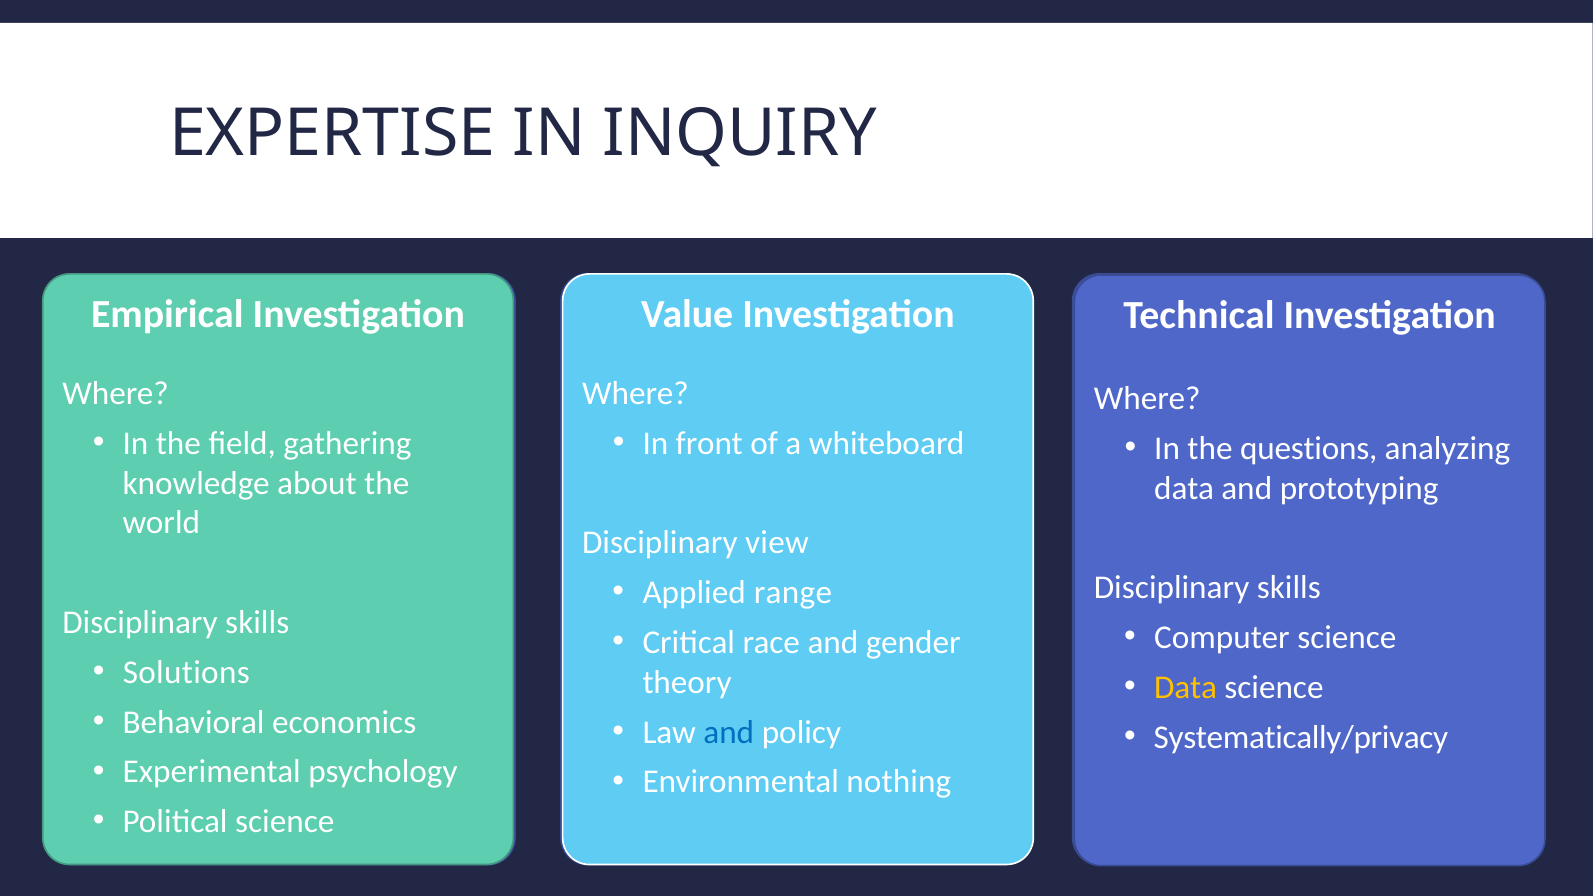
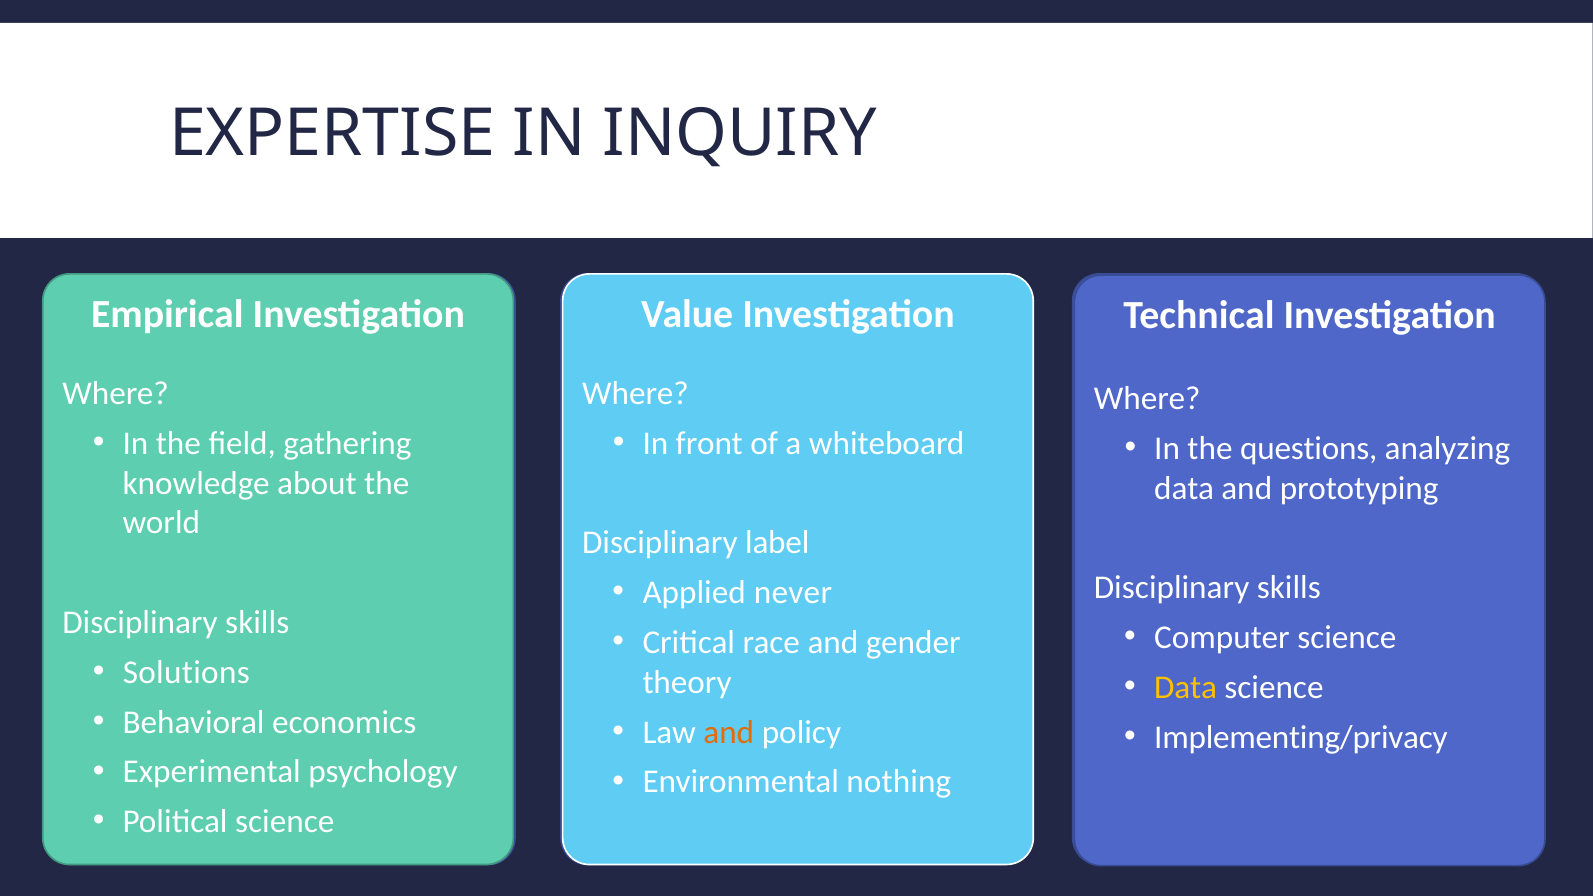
view: view -> label
range: range -> never
and at (729, 732) colour: blue -> orange
Systematically/privacy: Systematically/privacy -> Implementing/privacy
